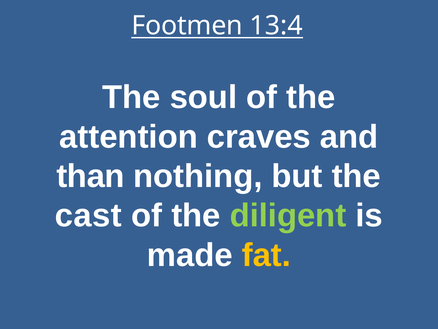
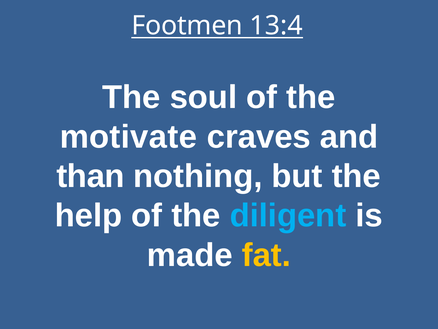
attention: attention -> motivate
cast: cast -> help
diligent colour: light green -> light blue
